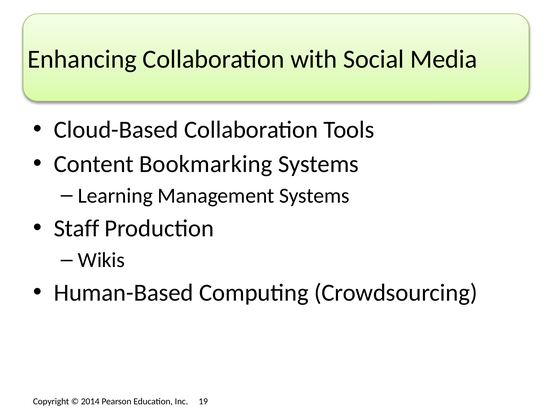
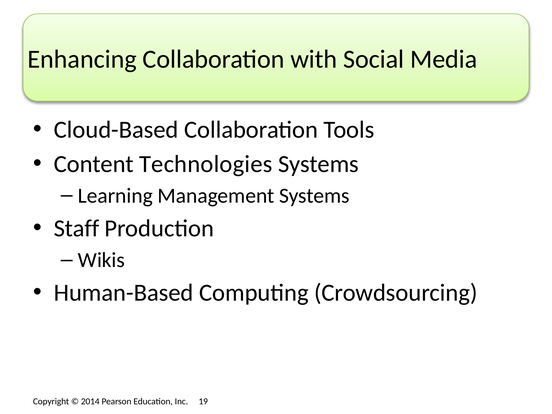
Bookmarking: Bookmarking -> Technologies
